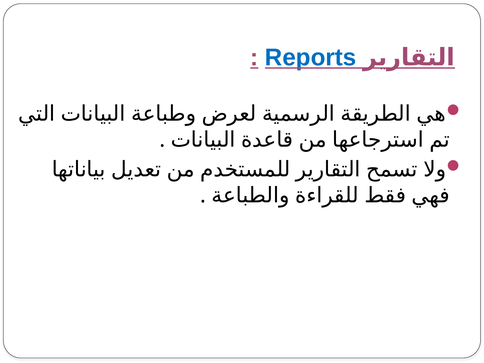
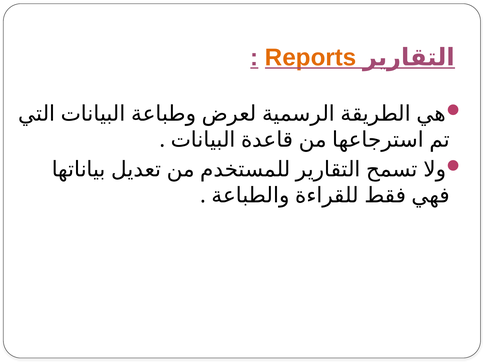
Reports colour: blue -> orange
